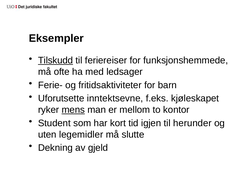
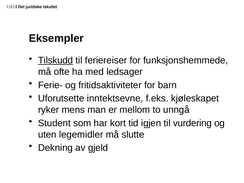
mens underline: present -> none
kontor: kontor -> unngå
herunder: herunder -> vurdering
